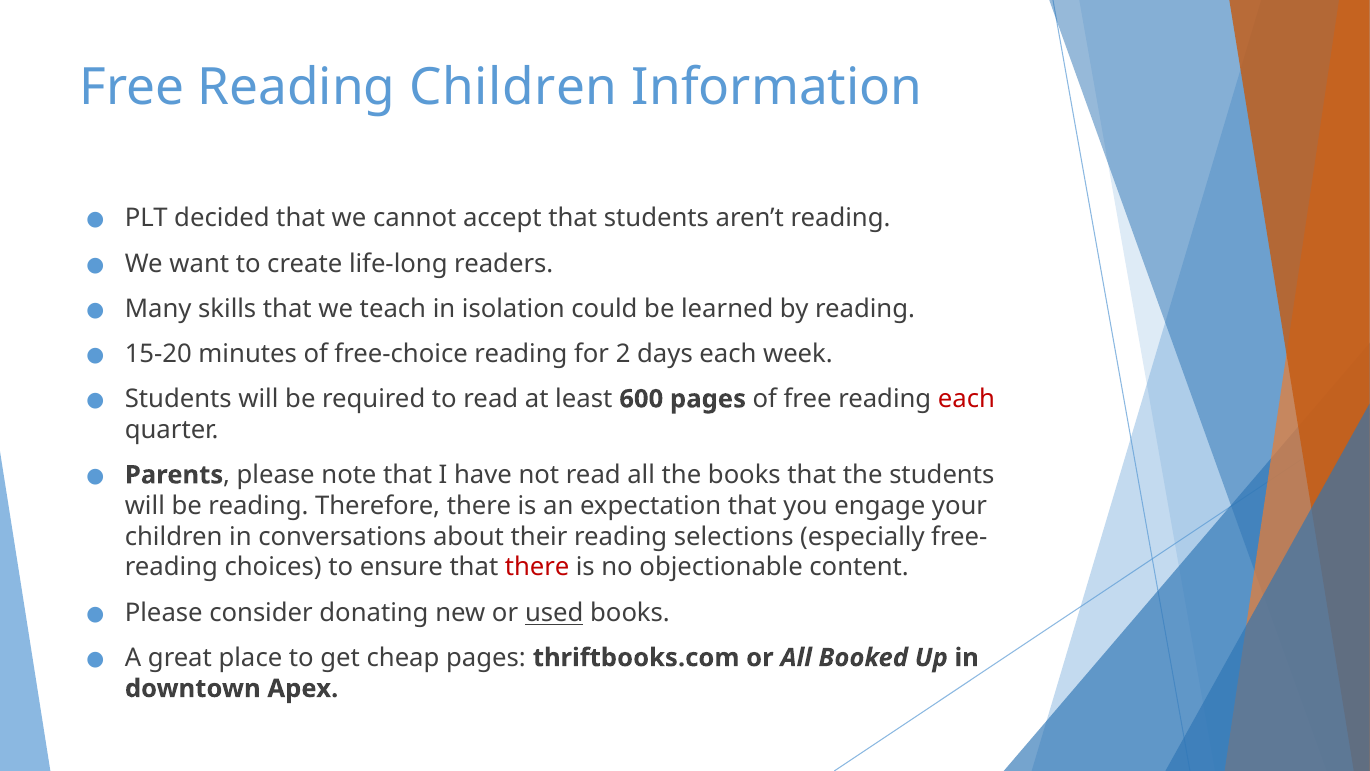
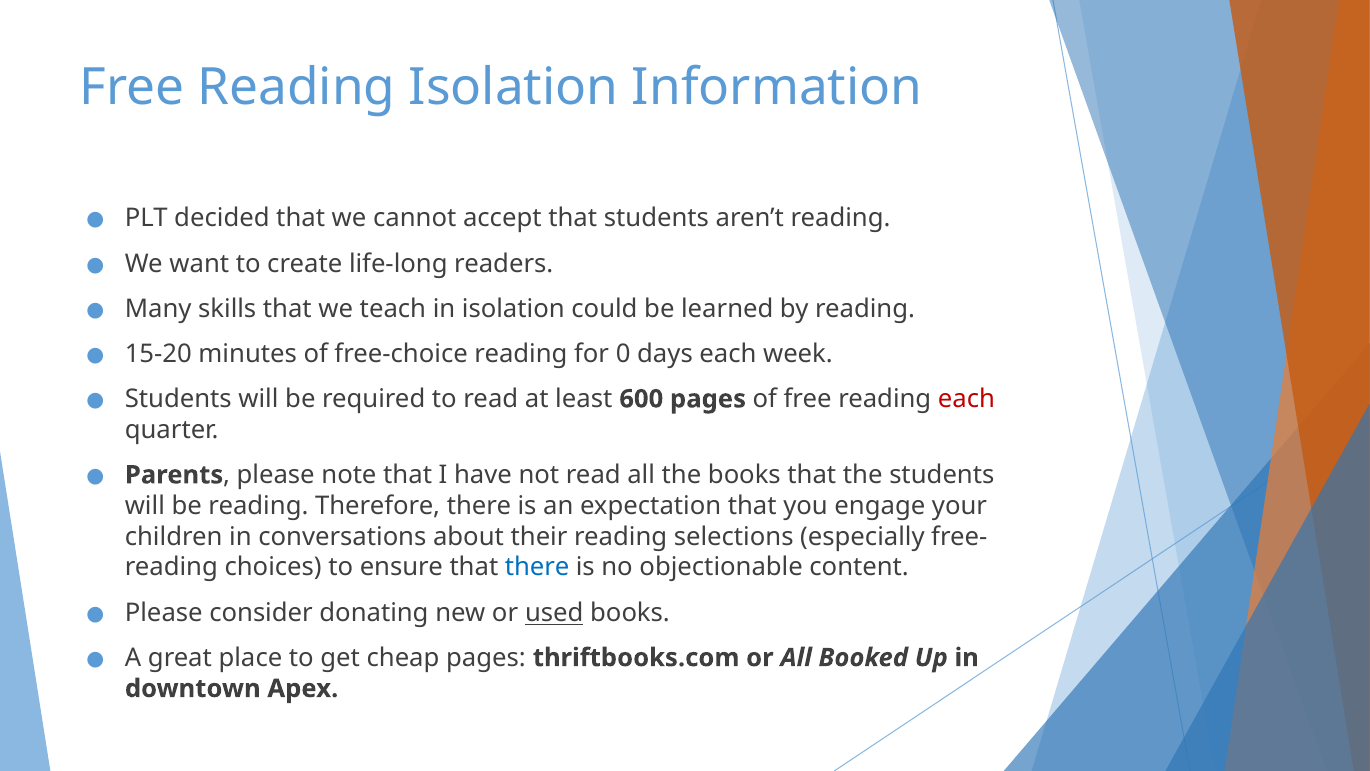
Reading Children: Children -> Isolation
2: 2 -> 0
there at (537, 567) colour: red -> blue
